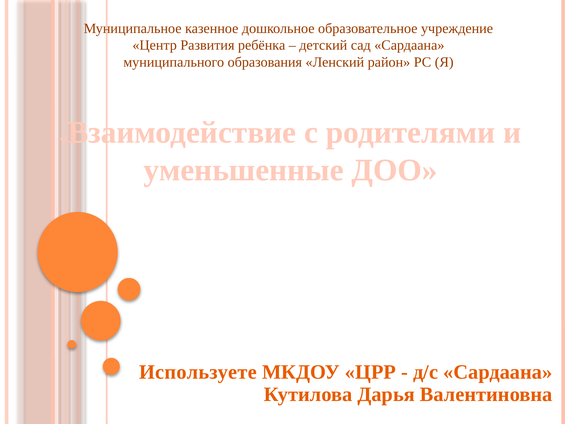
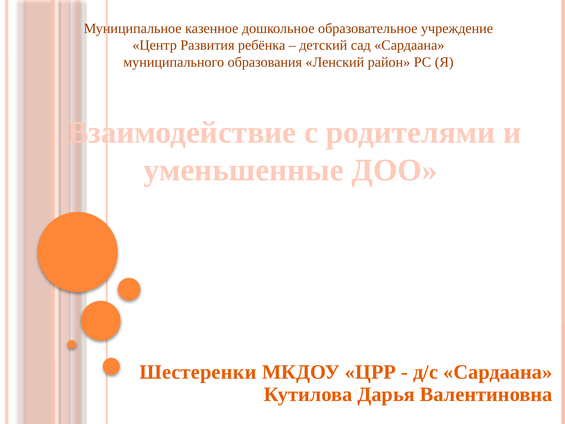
Используете: Используете -> Шестеренки
